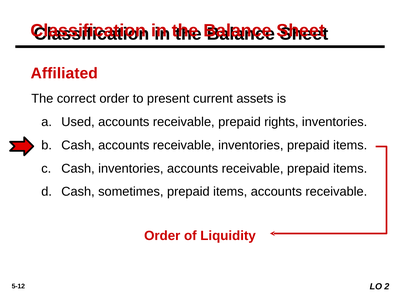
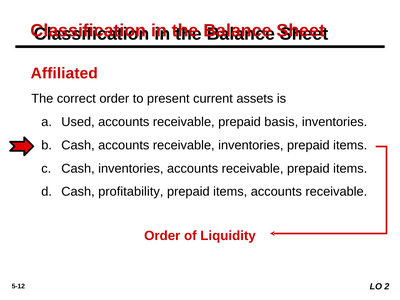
rights: rights -> basis
sometimes: sometimes -> profitability
